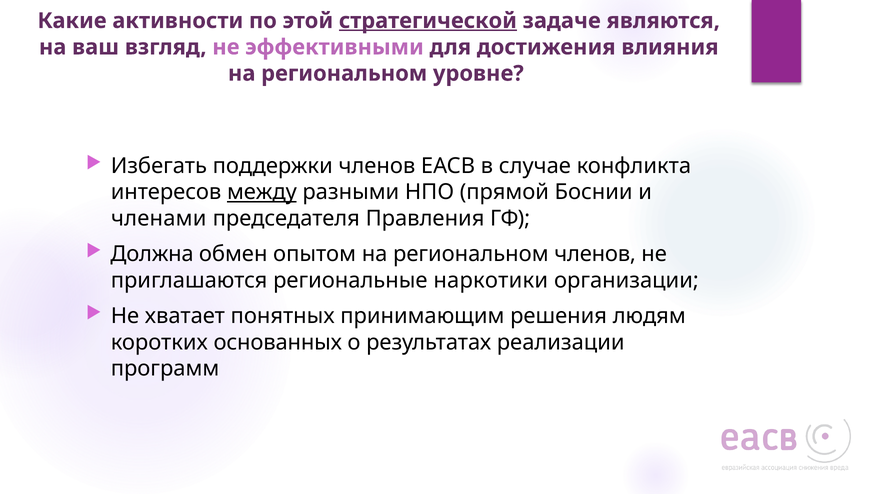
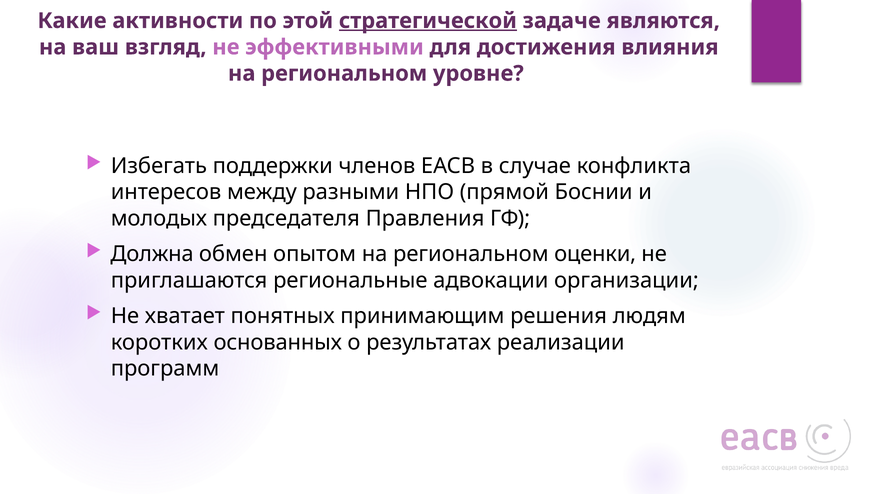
между underline: present -> none
членами: членами -> молодых
региональном членов: членов -> оценки
наркотики: наркотики -> адвокации
